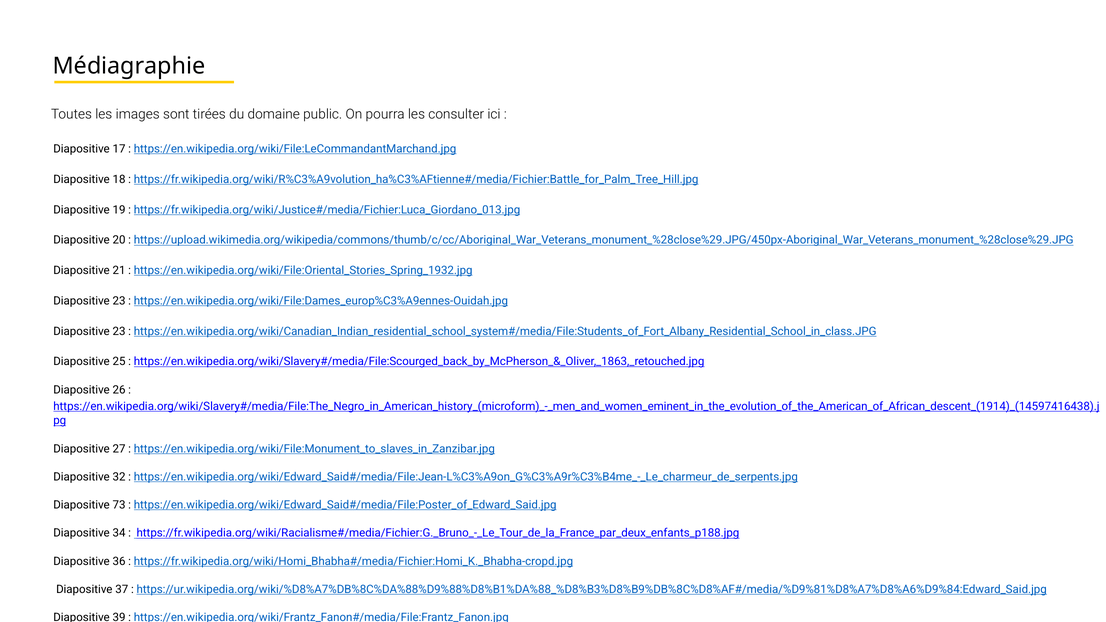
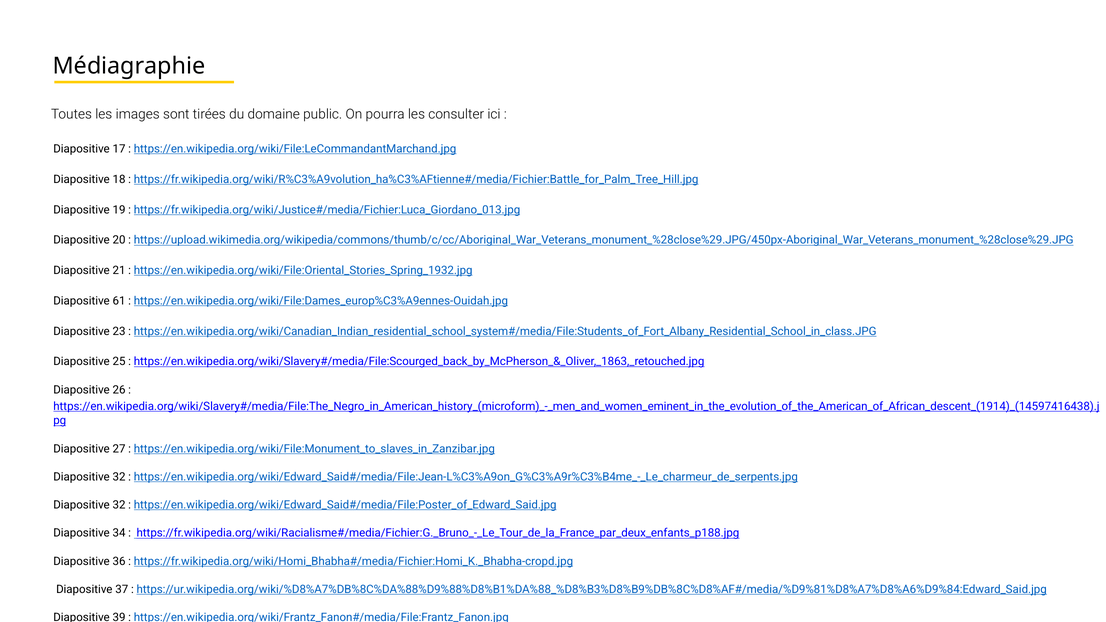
23 at (119, 301): 23 -> 61
73 at (119, 505): 73 -> 32
